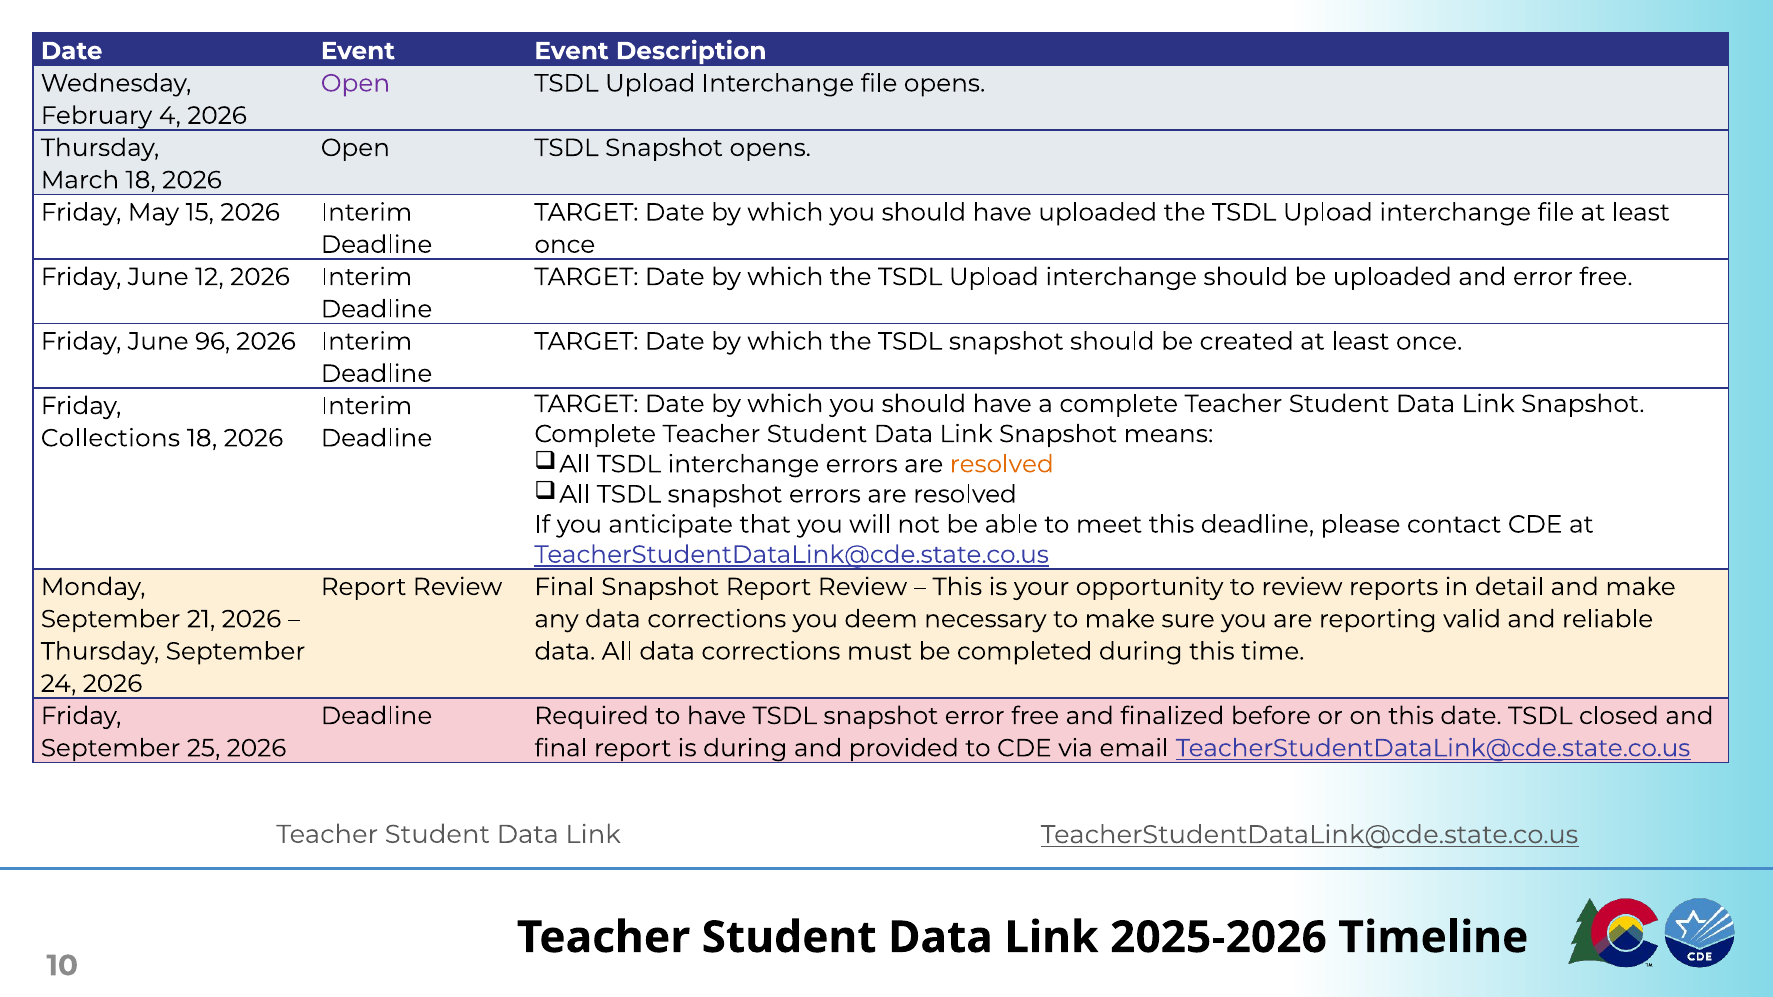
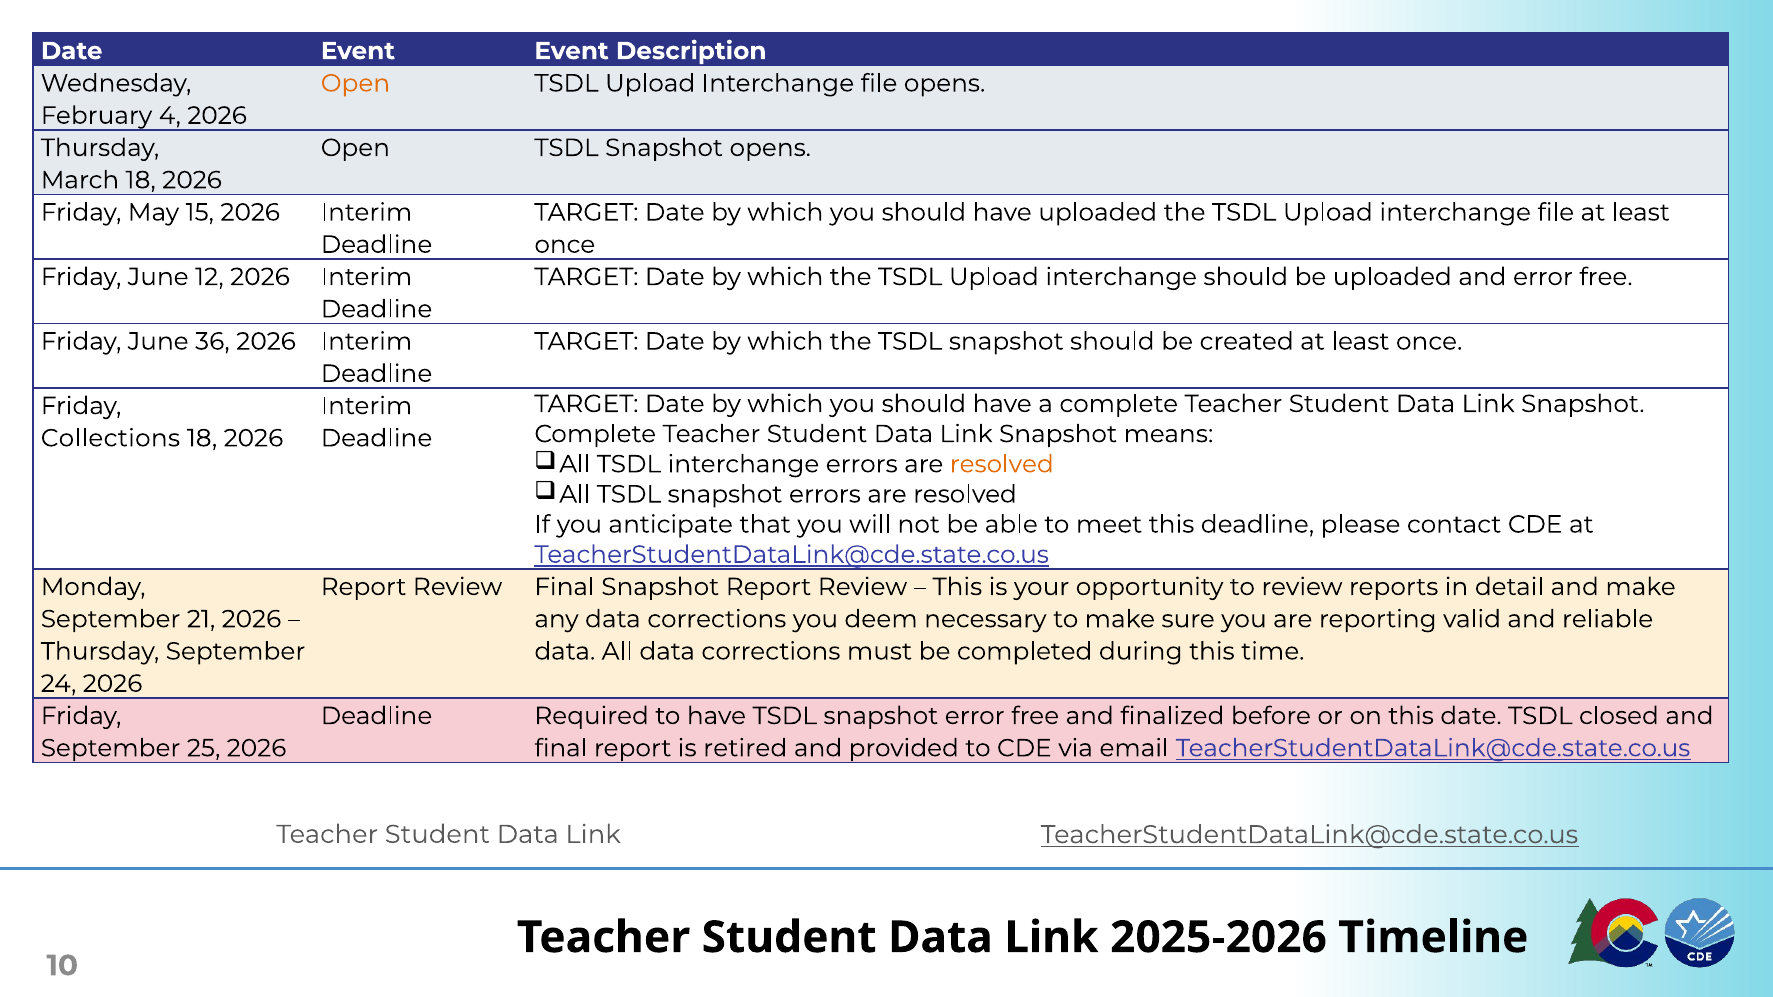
Open at (355, 83) colour: purple -> orange
96: 96 -> 36
is during: during -> retired
